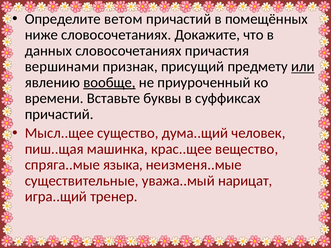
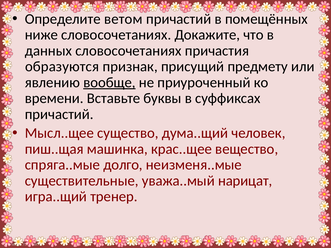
вершинами: вершинами -> образуются
или underline: present -> none
языка: языка -> долго
